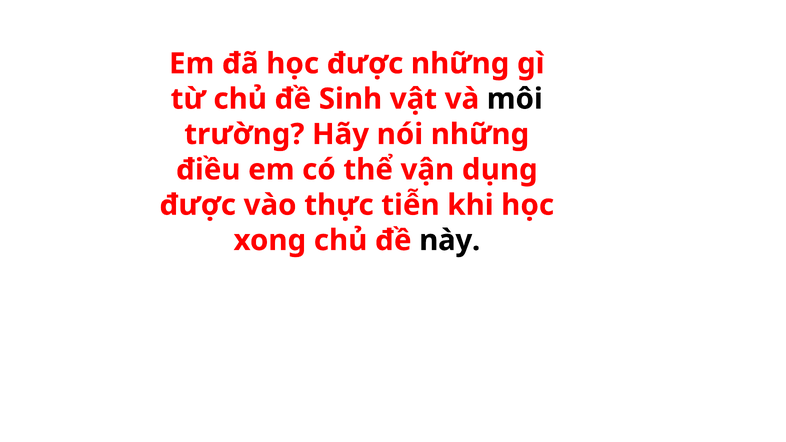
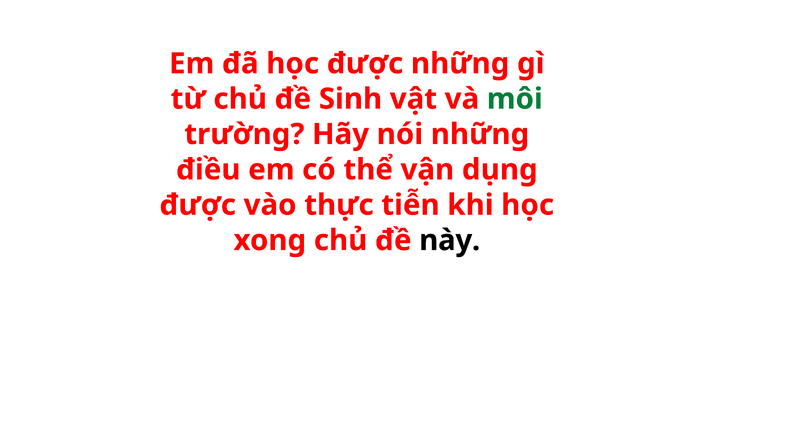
môi colour: black -> green
